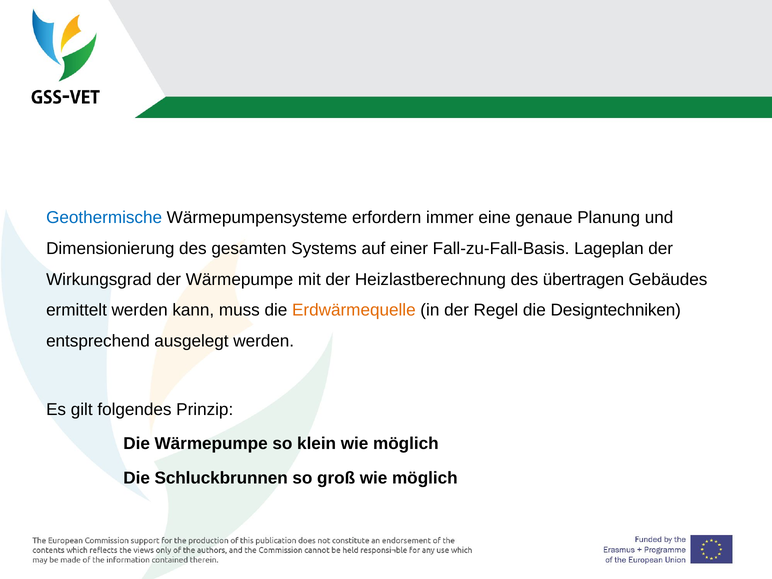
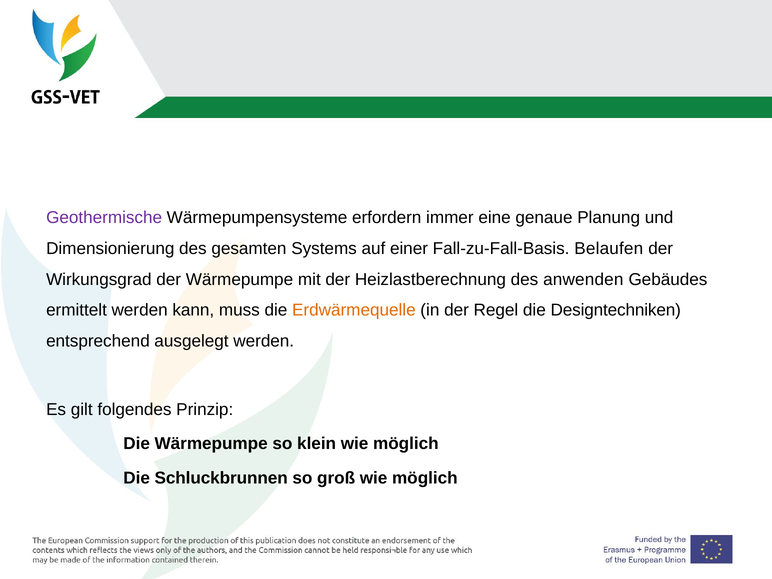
Geothermische colour: blue -> purple
Lageplan: Lageplan -> Belaufen
übertragen: übertragen -> anwenden
